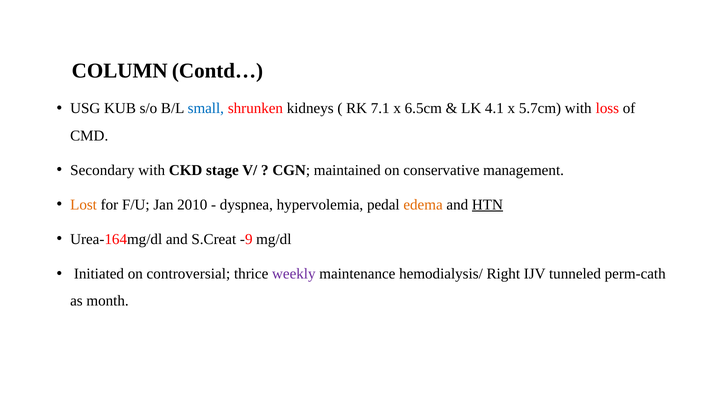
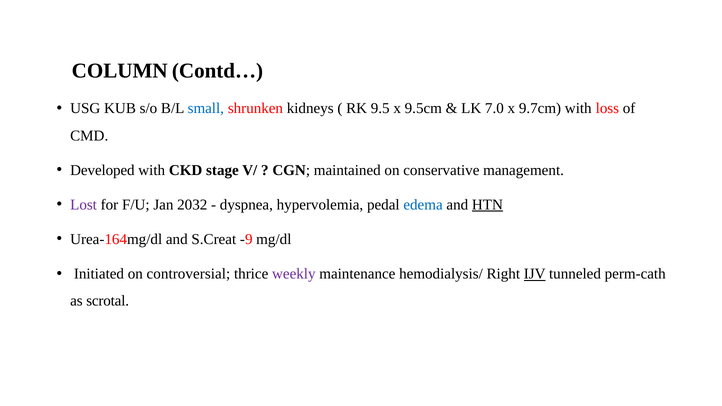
7.1: 7.1 -> 9.5
6.5cm: 6.5cm -> 9.5cm
4.1: 4.1 -> 7.0
5.7cm: 5.7cm -> 9.7cm
Secondary: Secondary -> Developed
Lost colour: orange -> purple
2010: 2010 -> 2032
edema colour: orange -> blue
IJV underline: none -> present
month: month -> scrotal
